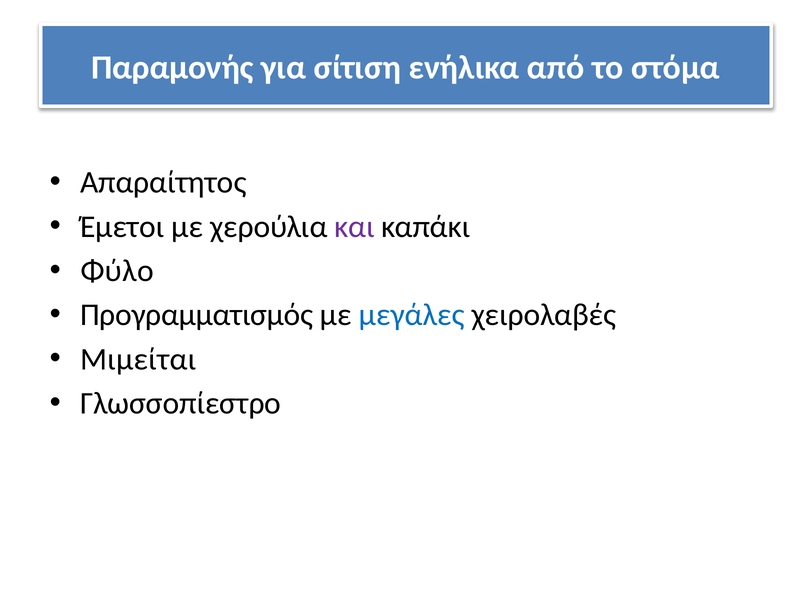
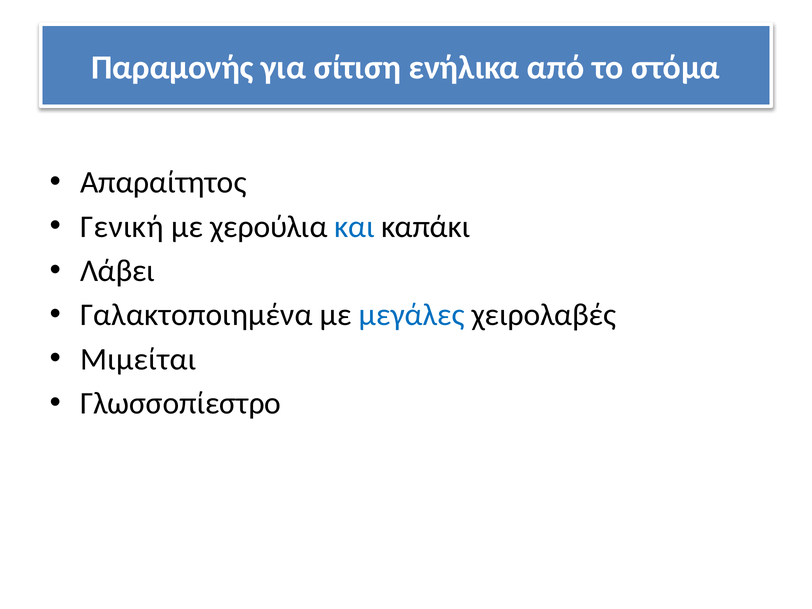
Έμετοι: Έμετοι -> Γενική
και colour: purple -> blue
Φύλο: Φύλο -> Λάβει
Προγραμματισμός: Προγραμματισμός -> Γαλακτοποιημένα
